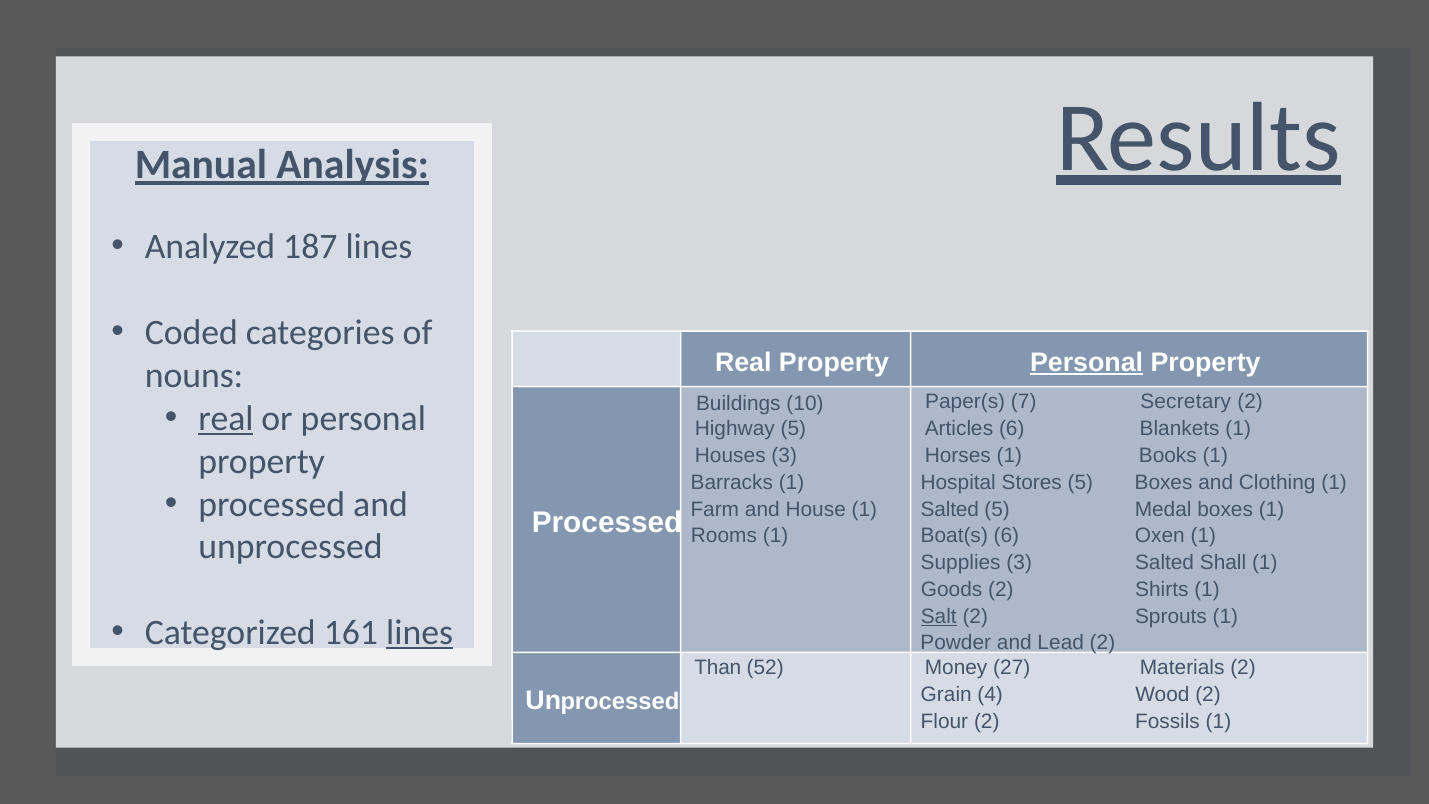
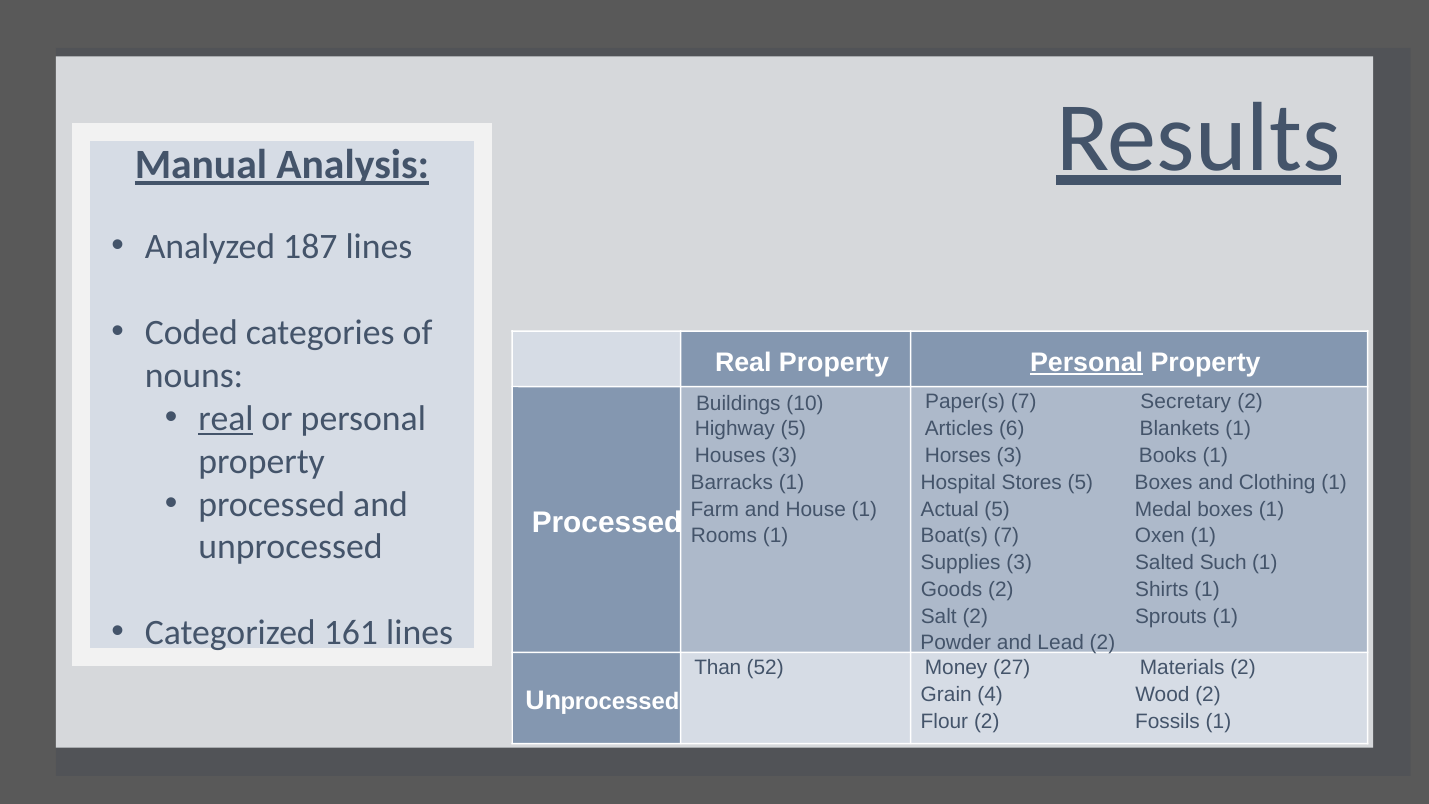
Horses 1: 1 -> 3
Salted at (950, 509): Salted -> Actual
Boat(s 6: 6 -> 7
Shall: Shall -> Such
Salt underline: present -> none
lines at (420, 633) underline: present -> none
